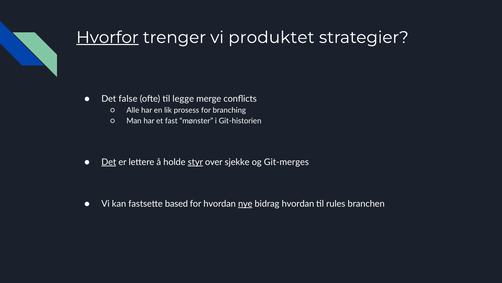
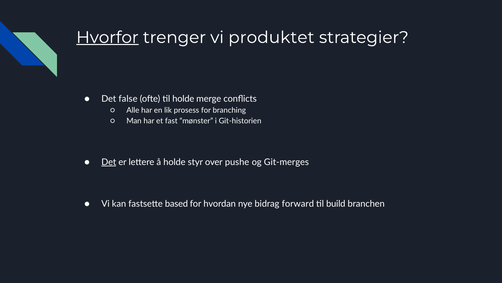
til legge: legge -> holde
styr underline: present -> none
sjekke: sjekke -> pushe
nye underline: present -> none
bidrag hvordan: hvordan -> forward
rules: rules -> build
